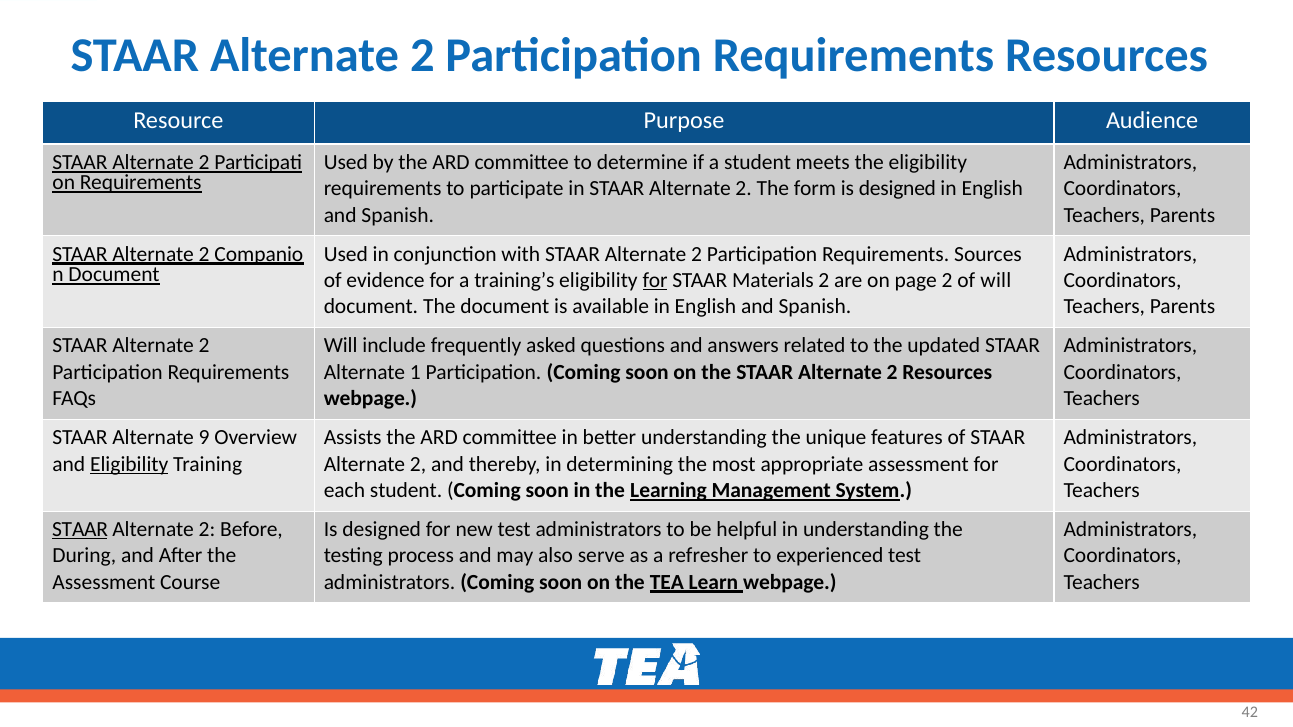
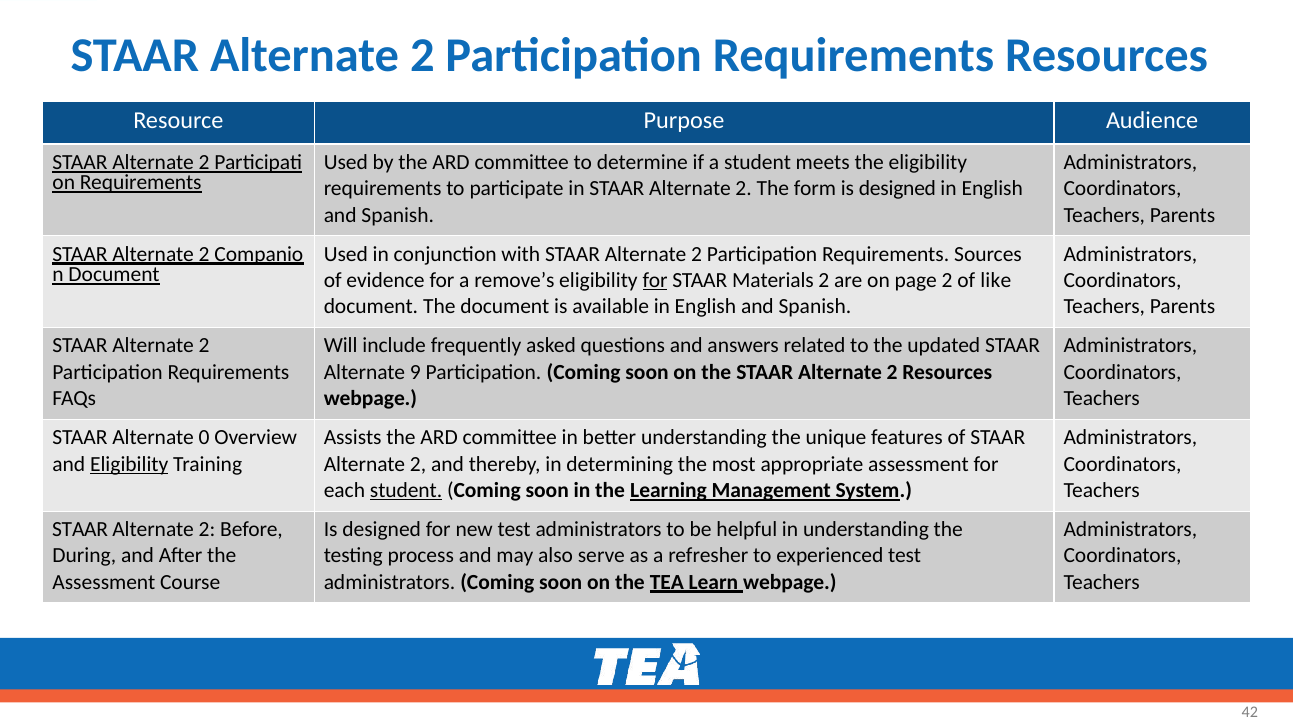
training’s: training’s -> remove’s
of will: will -> like
1: 1 -> 9
9: 9 -> 0
student at (406, 490) underline: none -> present
STAAR at (80, 530) underline: present -> none
